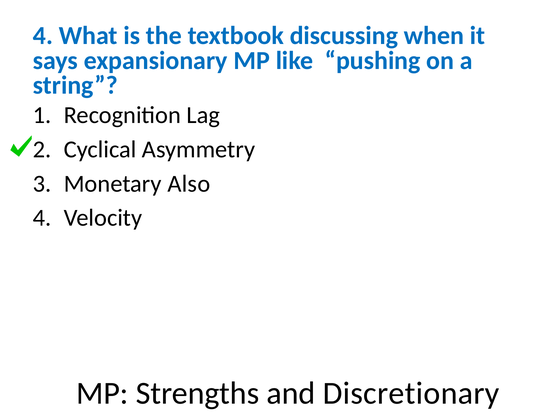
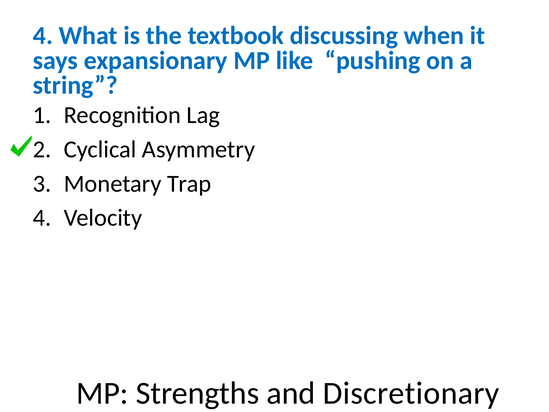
Also: Also -> Trap
